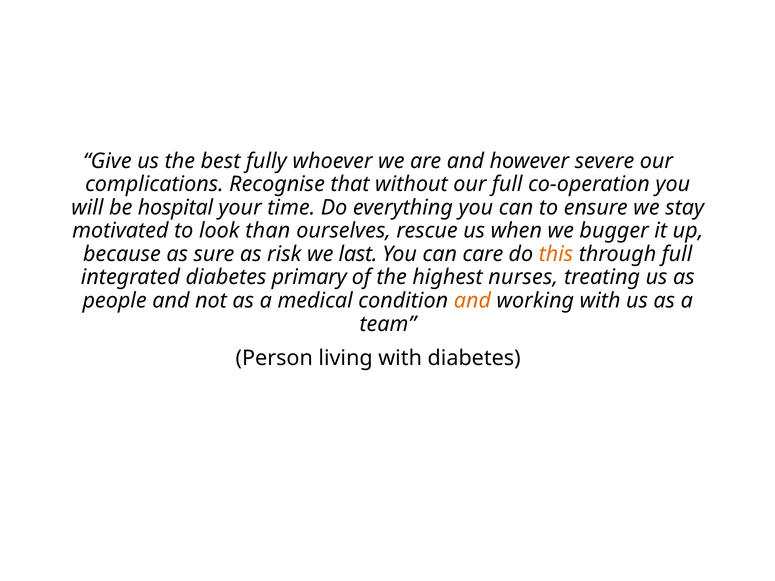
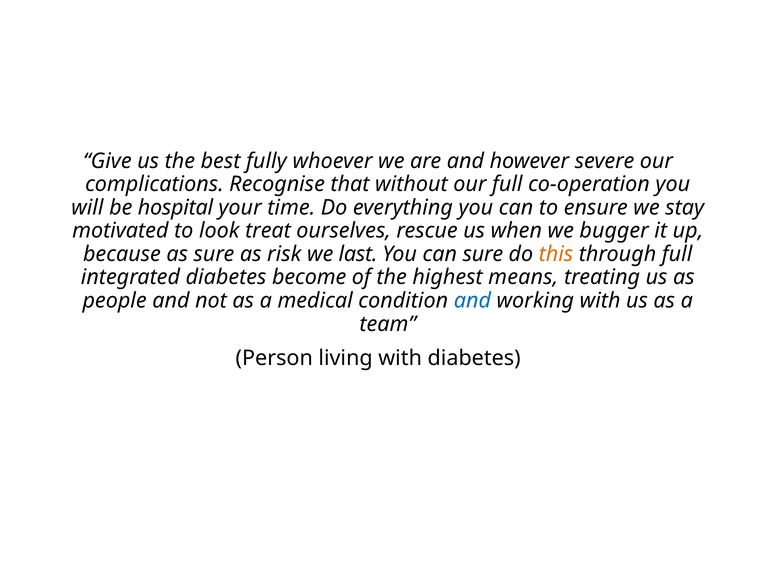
than: than -> treat
can care: care -> sure
primary: primary -> become
nurses: nurses -> means
and at (472, 301) colour: orange -> blue
